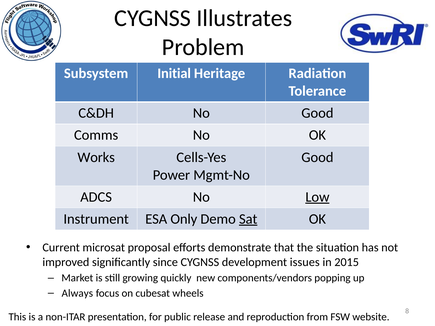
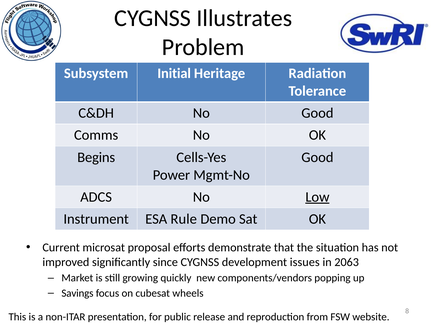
Works: Works -> Begins
Only: Only -> Rule
Sat underline: present -> none
2015: 2015 -> 2063
Always: Always -> Savings
